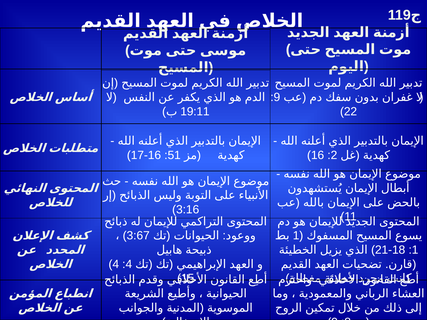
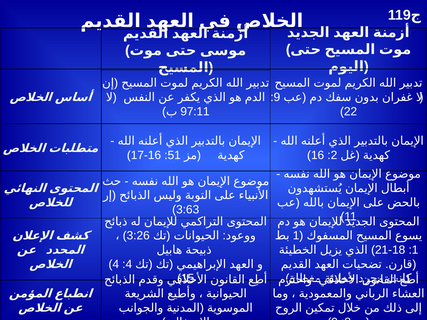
19:11: 19:11 -> 97:11
3:16: 3:16 -> 3:63
3:67: 3:67 -> 3:26
